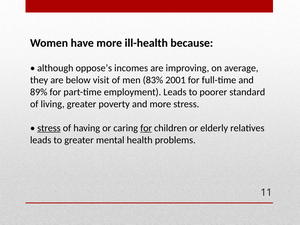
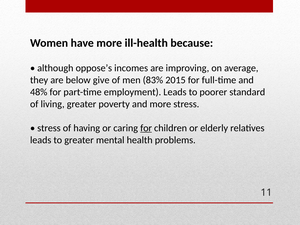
visit: visit -> give
2001: 2001 -> 2015
89%: 89% -> 48%
stress at (49, 128) underline: present -> none
